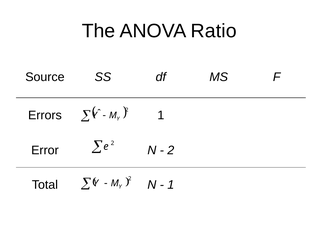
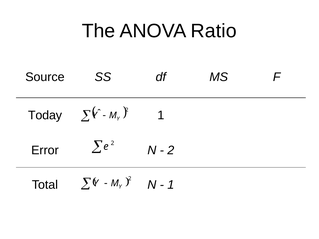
Errors: Errors -> Today
